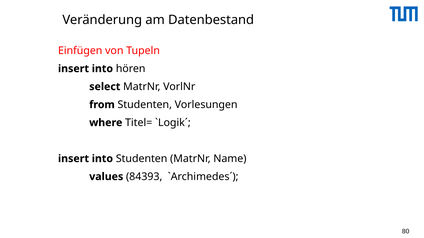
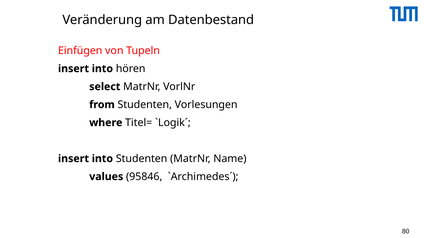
84393: 84393 -> 95846
